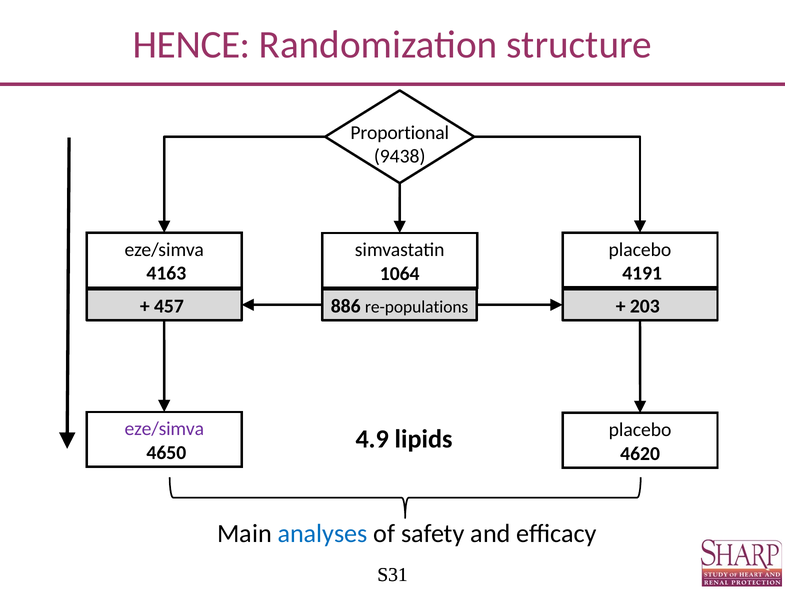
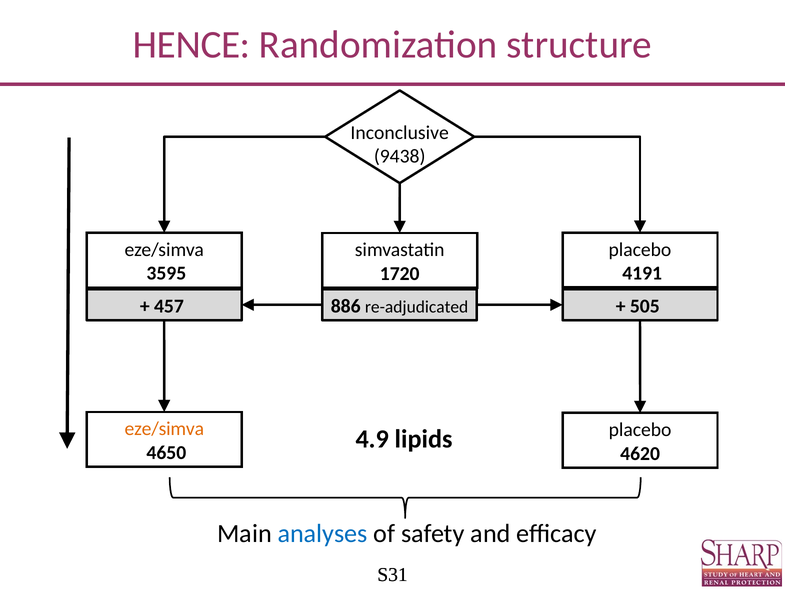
Proportional: Proportional -> Inconclusive
4163: 4163 -> 3595
1064: 1064 -> 1720
re-populations: re-populations -> re-adjudicated
203: 203 -> 505
eze/simva at (164, 429) colour: purple -> orange
